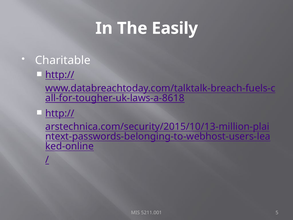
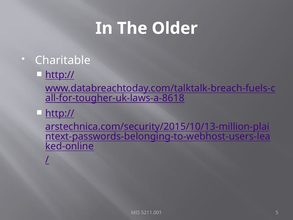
Easily: Easily -> Older
